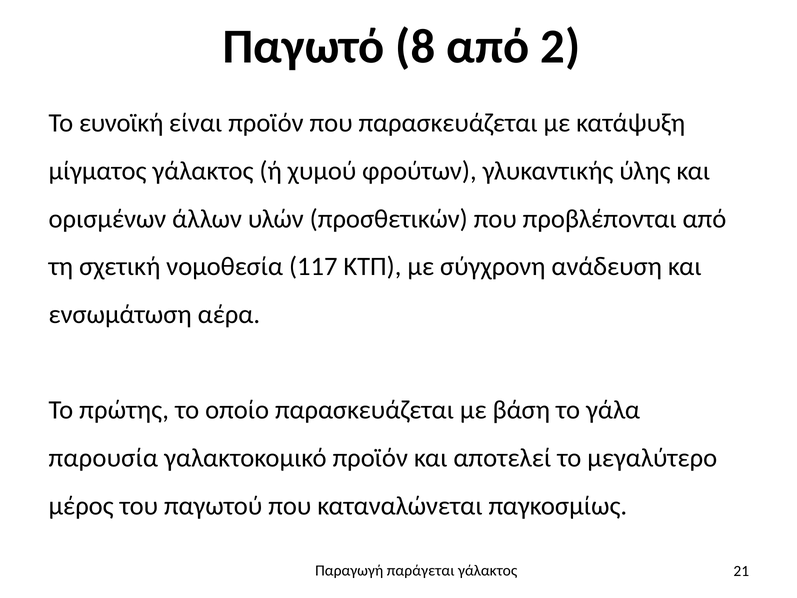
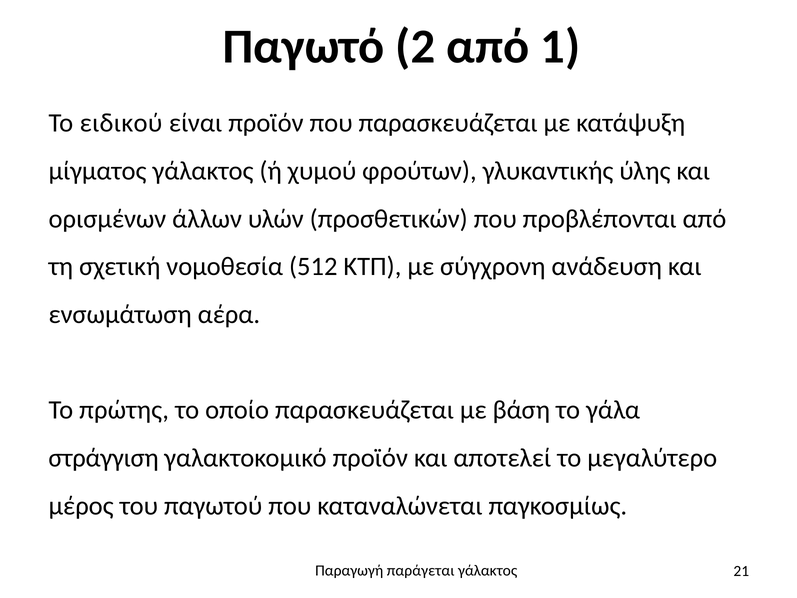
8: 8 -> 2
2: 2 -> 1
ευνοϊκή: ευνοϊκή -> ειδικού
117: 117 -> 512
παρουσία: παρουσία -> στράγγιση
